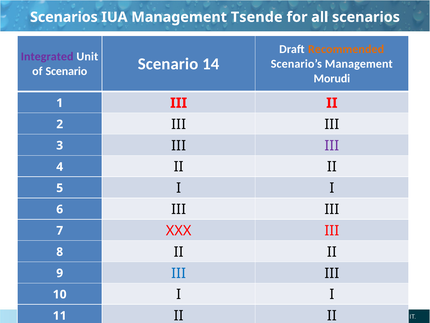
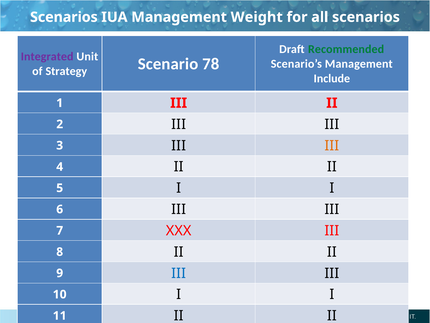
Tsende: Tsende -> Weight
Recommended colour: orange -> green
of Scenario: Scenario -> Strategy
14: 14 -> 78
Morudi: Morudi -> Include
III at (332, 145) colour: purple -> orange
